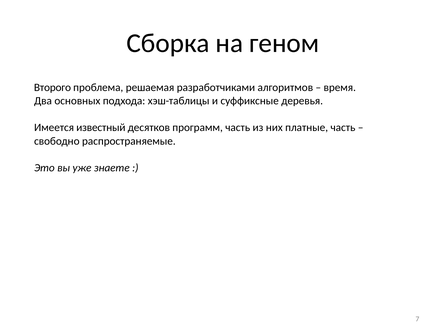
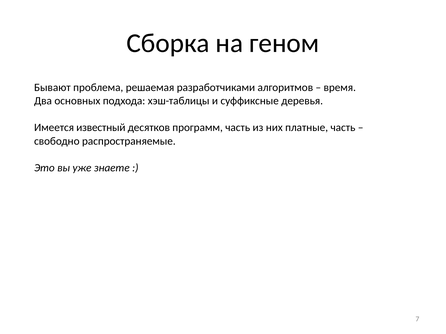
Второго: Второго -> Бывают
